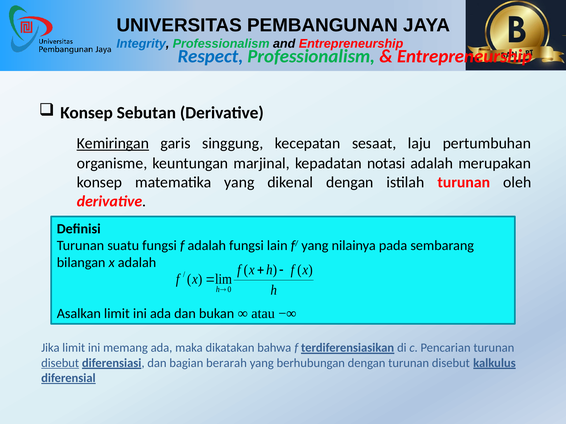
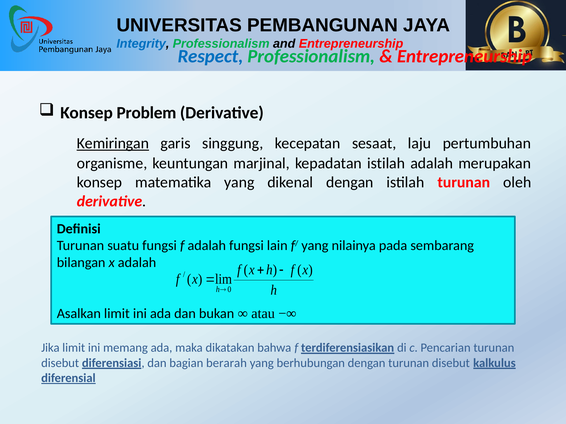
Sebutan: Sebutan -> Problem
kepadatan notasi: notasi -> istilah
disebut at (60, 363) underline: present -> none
